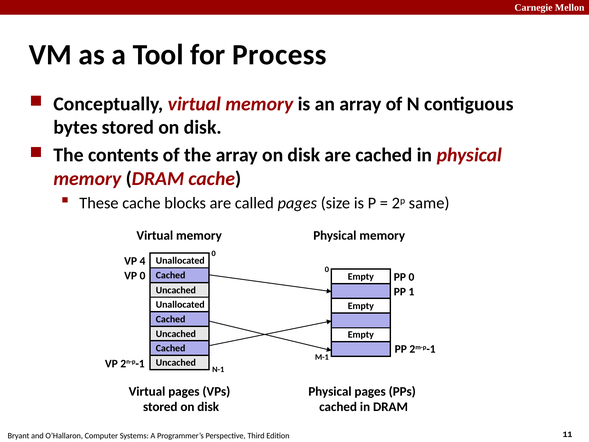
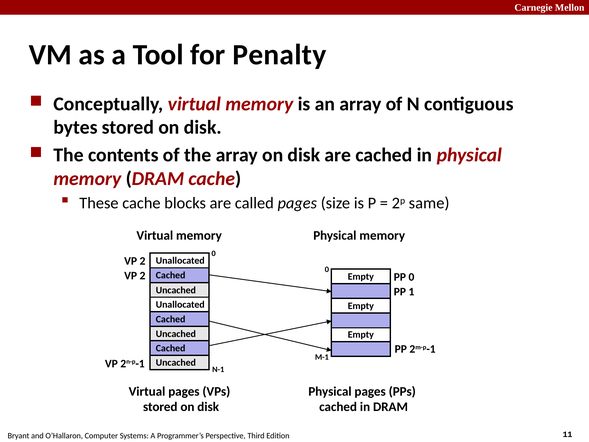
Process: Process -> Penalty
4 at (143, 261): 4 -> 2
0 at (143, 276): 0 -> 2
